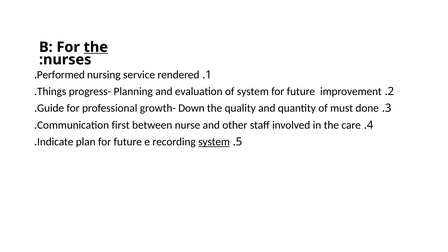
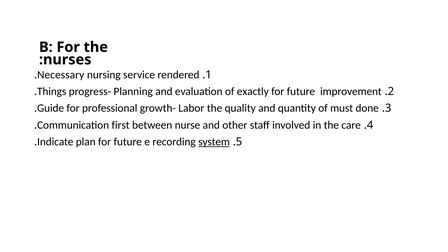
the at (96, 47) underline: present -> none
Performed: Performed -> Necessary
of system: system -> exactly
Down: Down -> Labor
